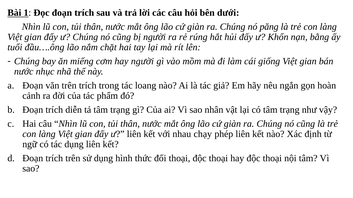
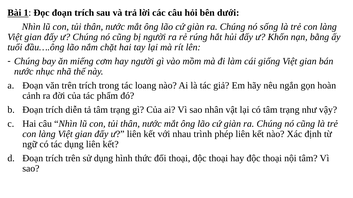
păng: păng -> sống
chạy: chạy -> trình
